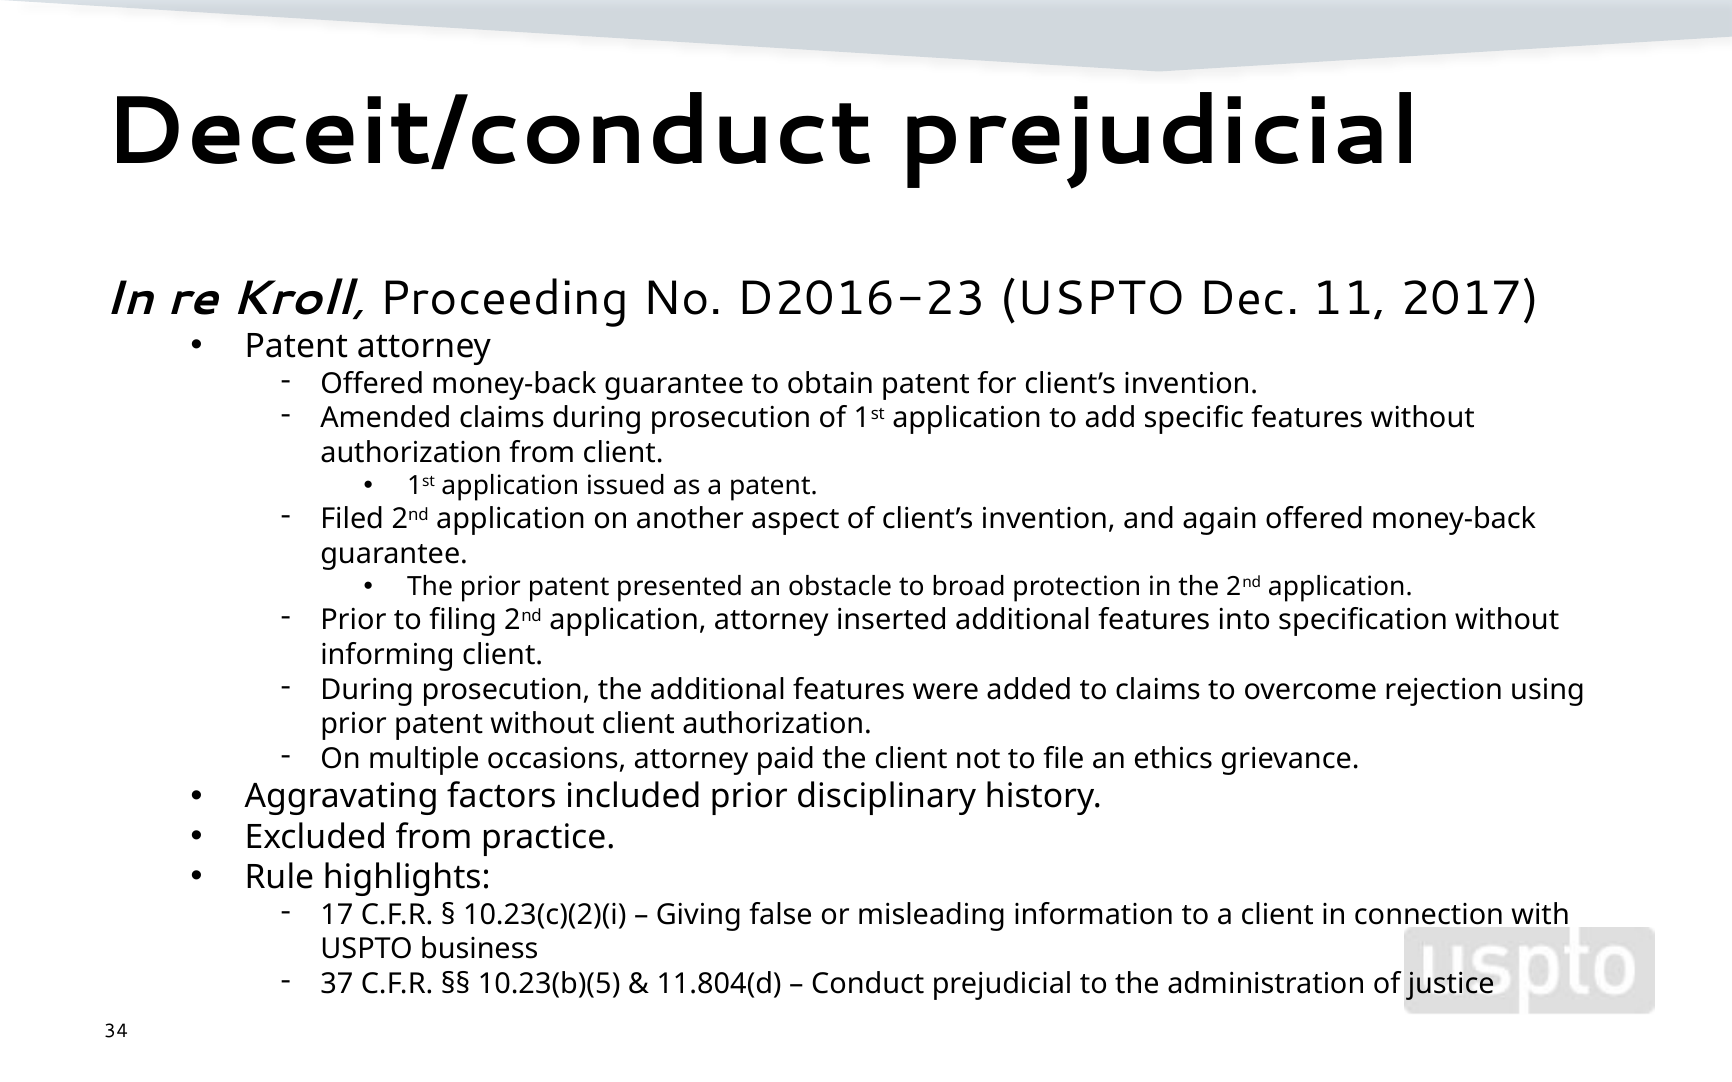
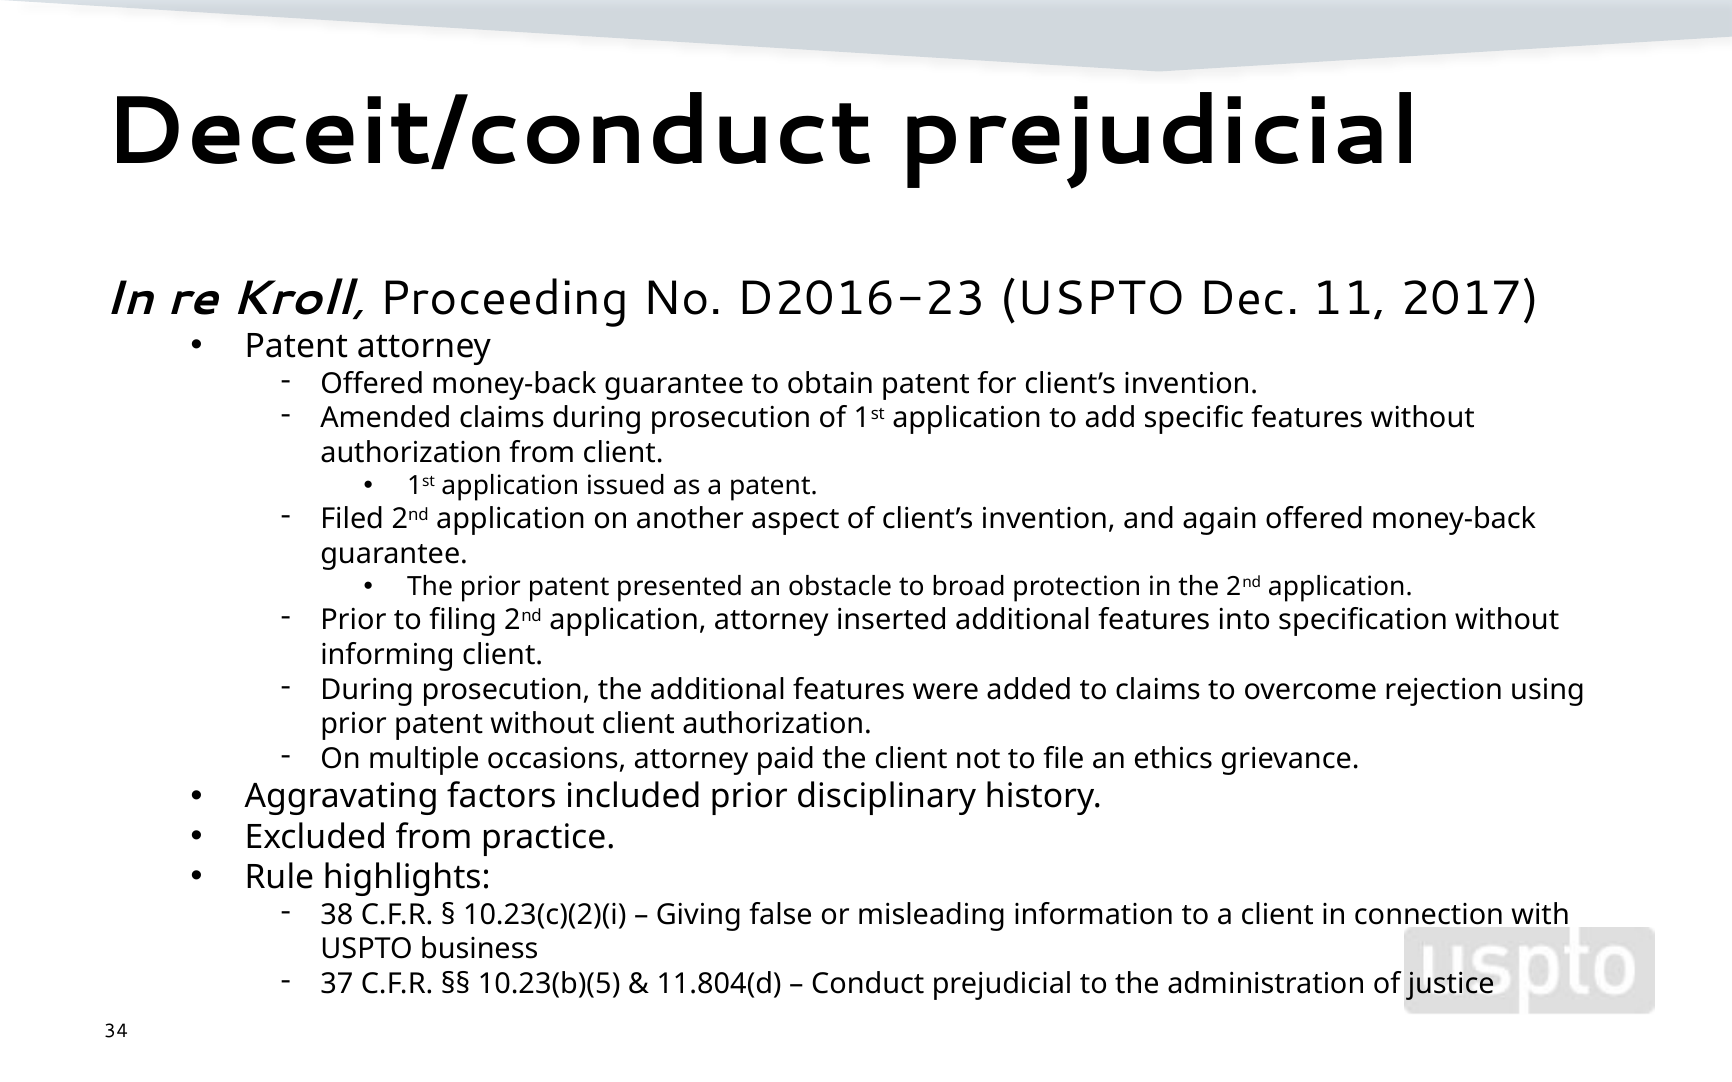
17: 17 -> 38
